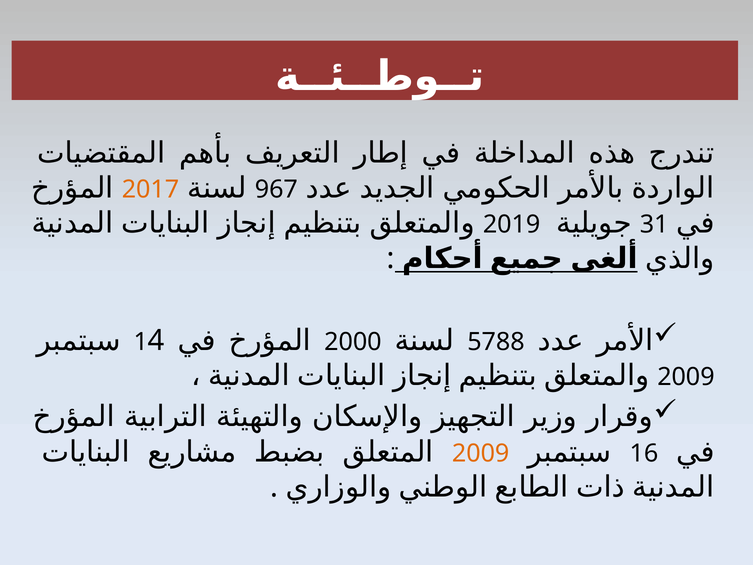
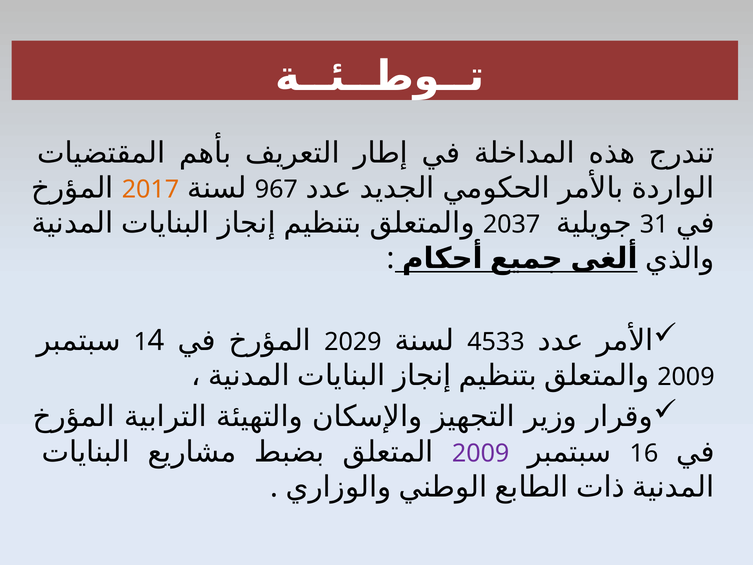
2019: 2019 -> 2037
2000: 2000 -> 2029
5788: 5788 -> 4533
2009 at (481, 453) colour: orange -> purple
